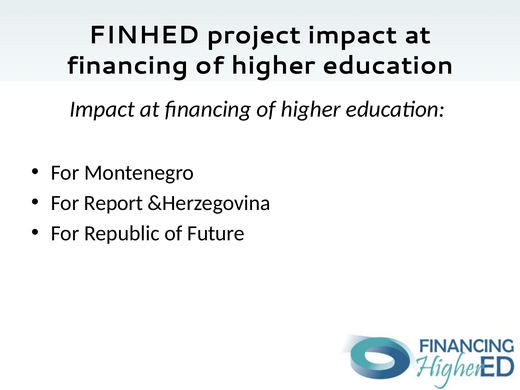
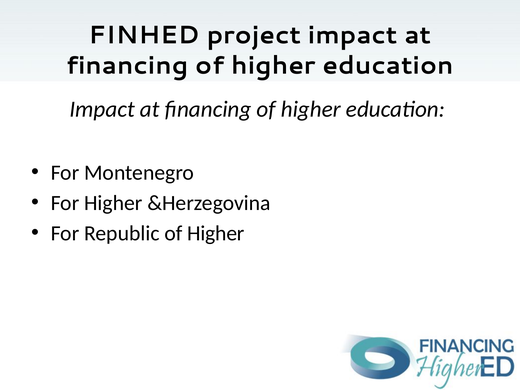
For Report: Report -> Higher
Republic of Future: Future -> Higher
